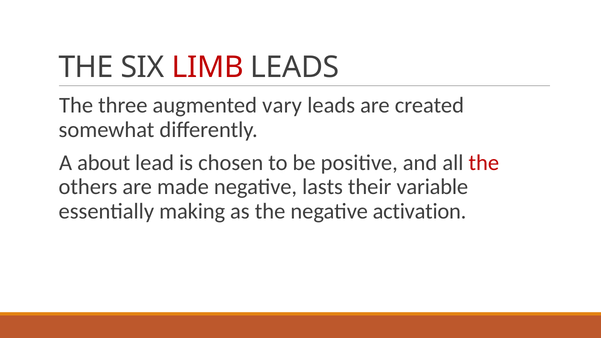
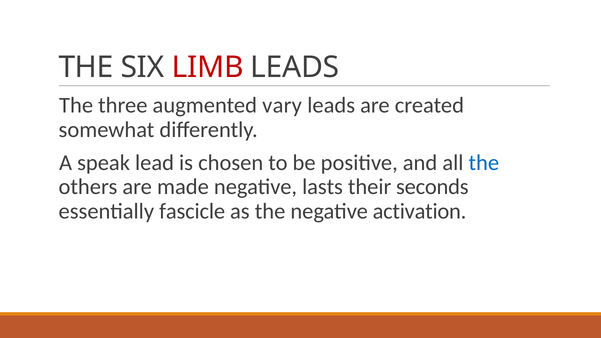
about: about -> speak
the at (484, 163) colour: red -> blue
variable: variable -> seconds
making: making -> fascicle
